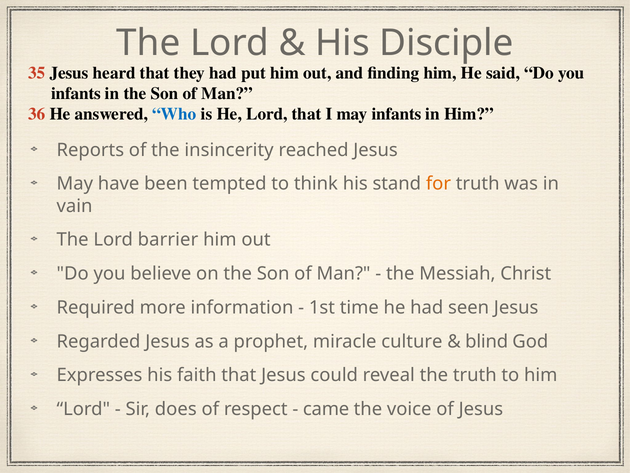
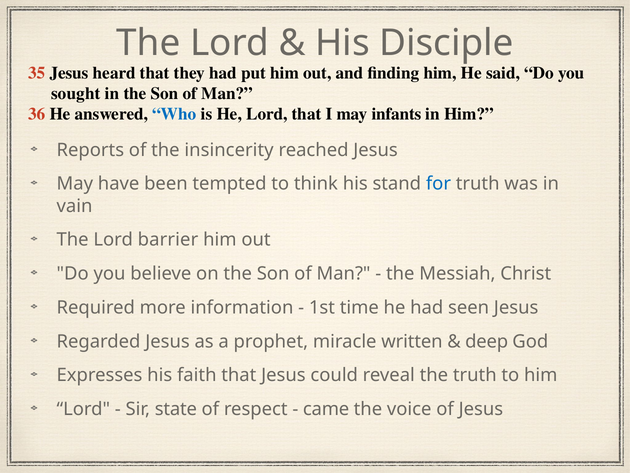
infants at (76, 93): infants -> sought
for colour: orange -> blue
culture: culture -> written
blind: blind -> deep
does: does -> state
